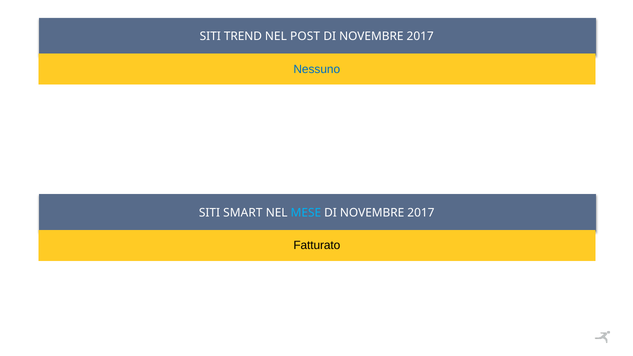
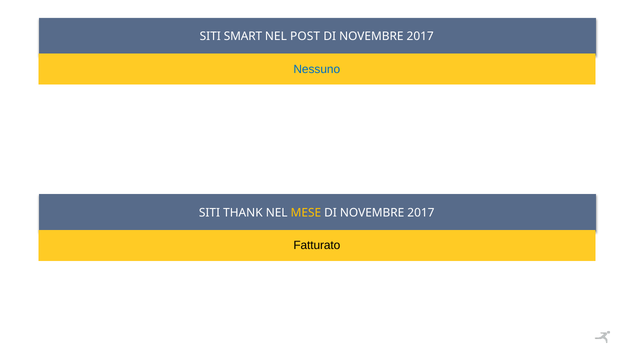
TREND: TREND -> SMART
SMART: SMART -> THANK
MESE colour: light blue -> yellow
